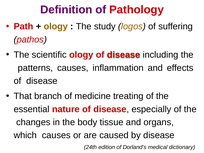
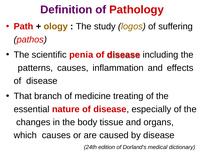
scientific ology: ology -> penia
